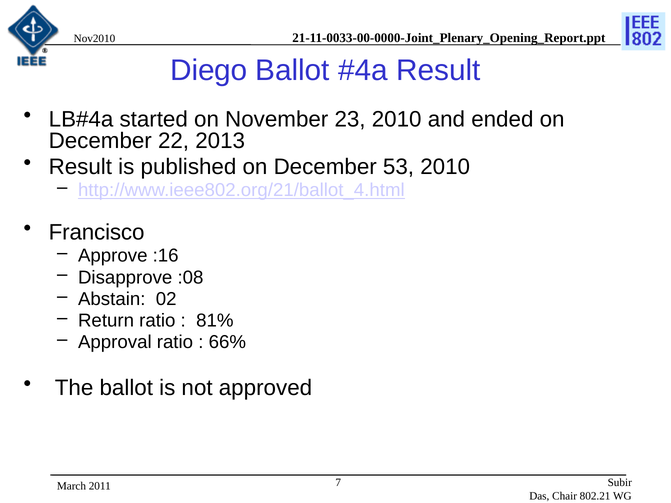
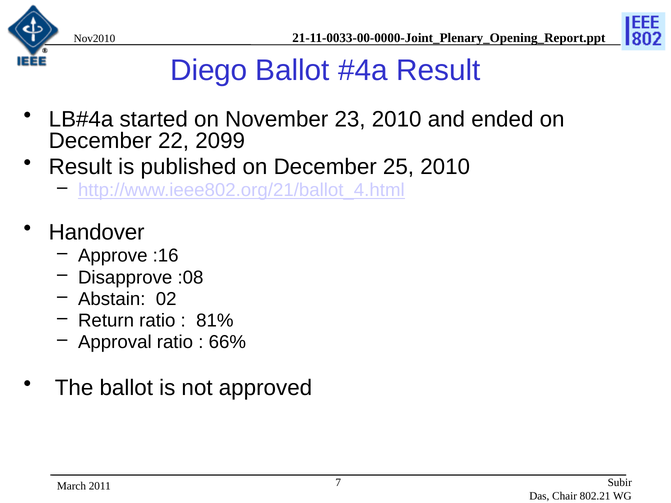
2013: 2013 -> 2099
53: 53 -> 25
Francisco: Francisco -> Handover
